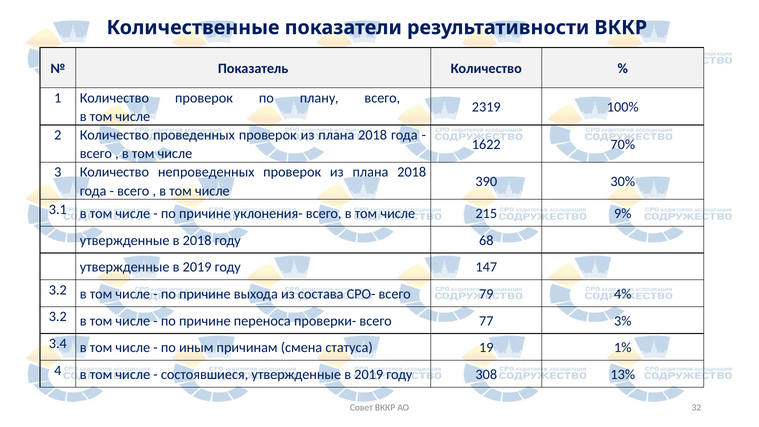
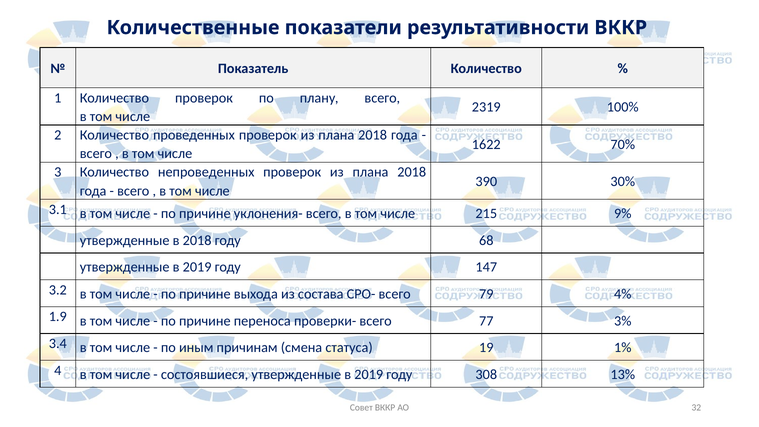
3.2 at (58, 317): 3.2 -> 1.9
